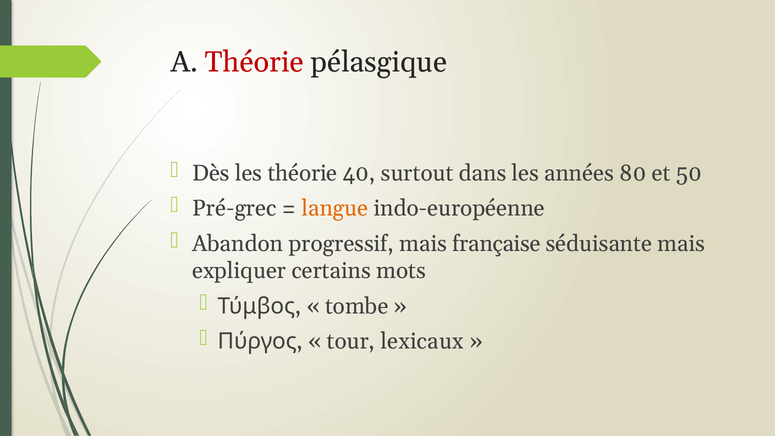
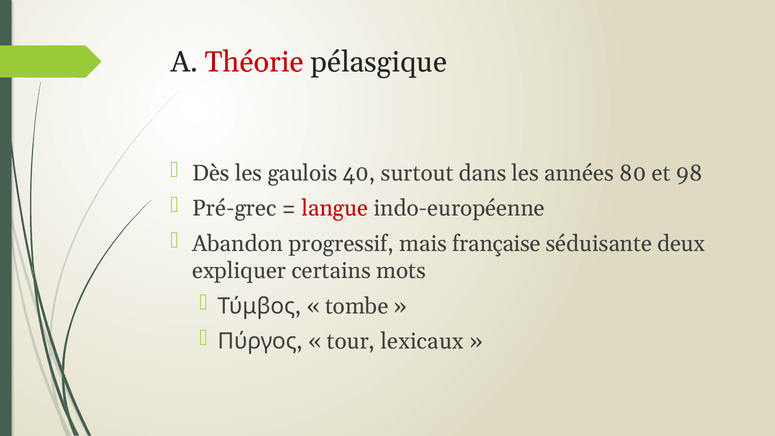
les théorie: théorie -> gaulois
50: 50 -> 98
langue colour: orange -> red
séduisante mais: mais -> deux
